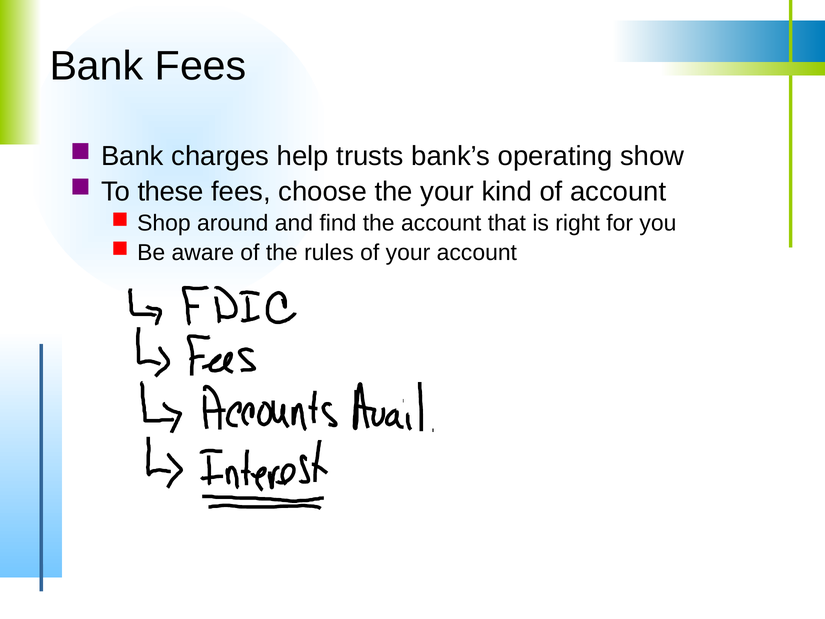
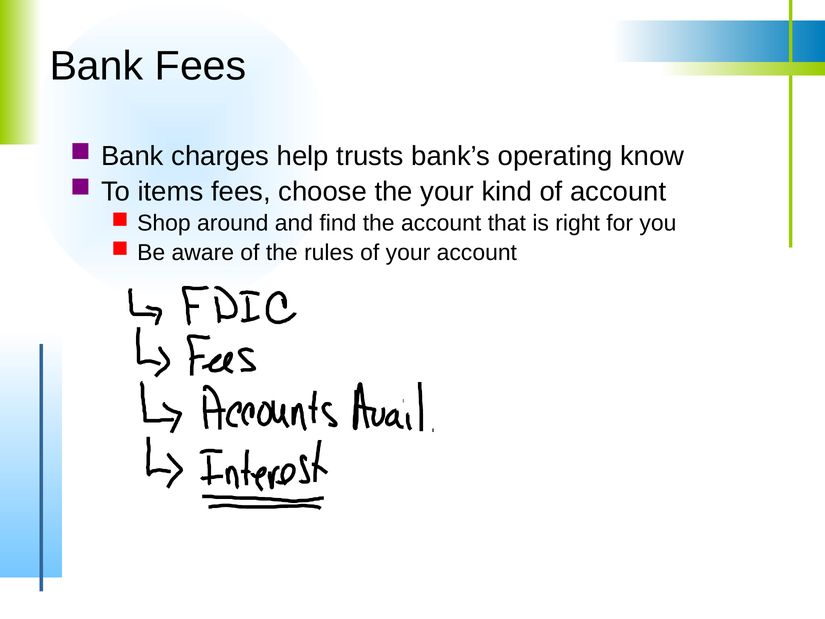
show: show -> know
these: these -> items
